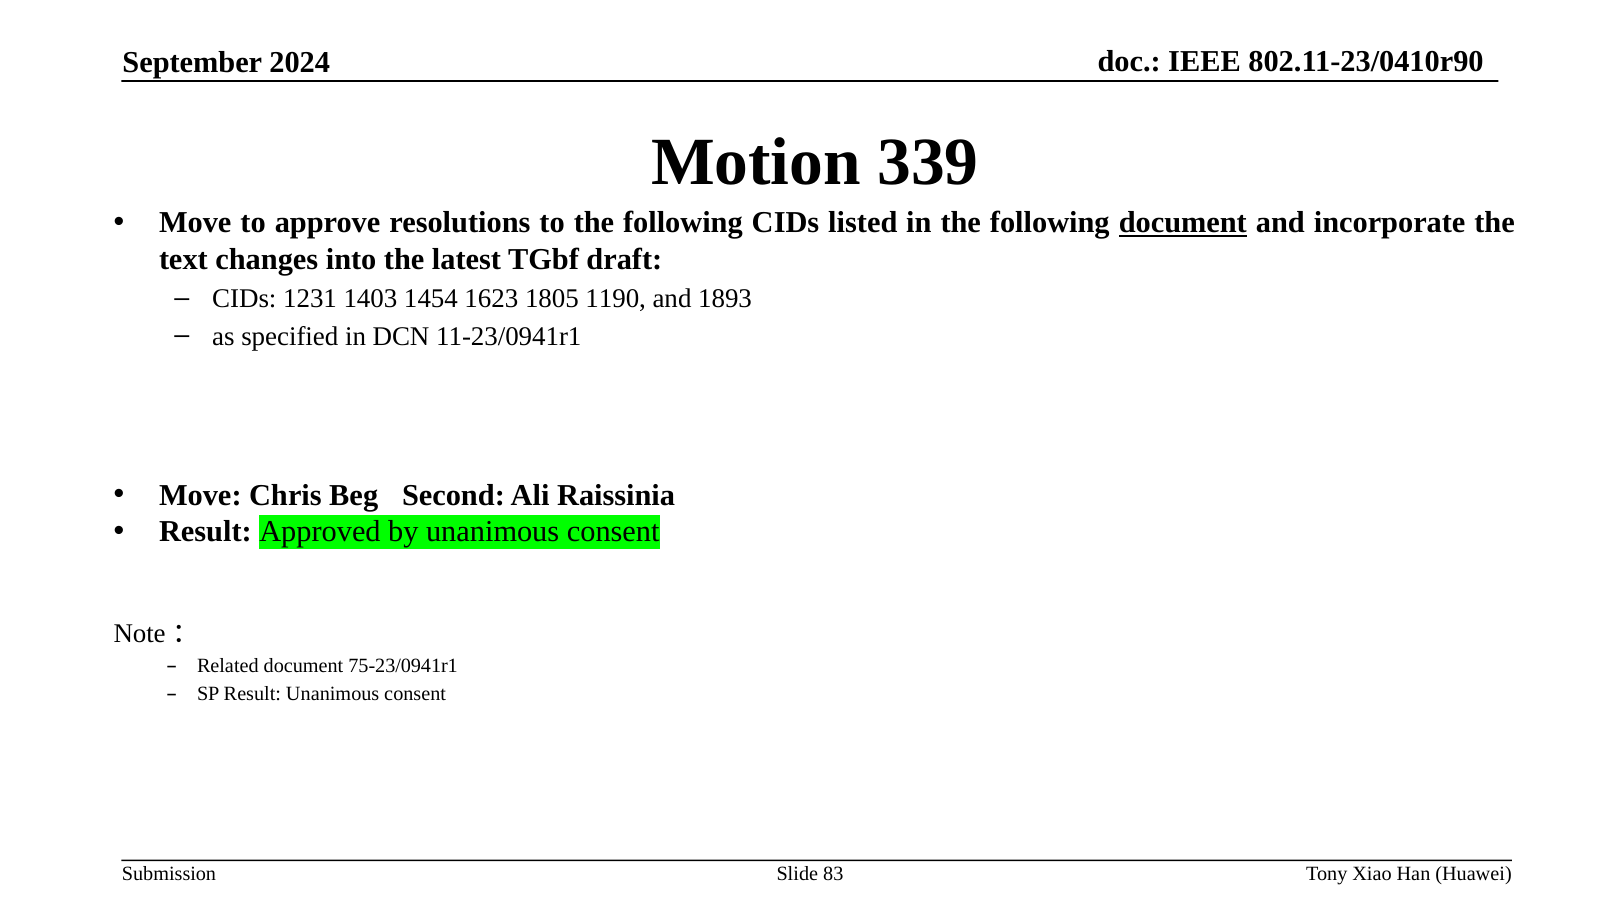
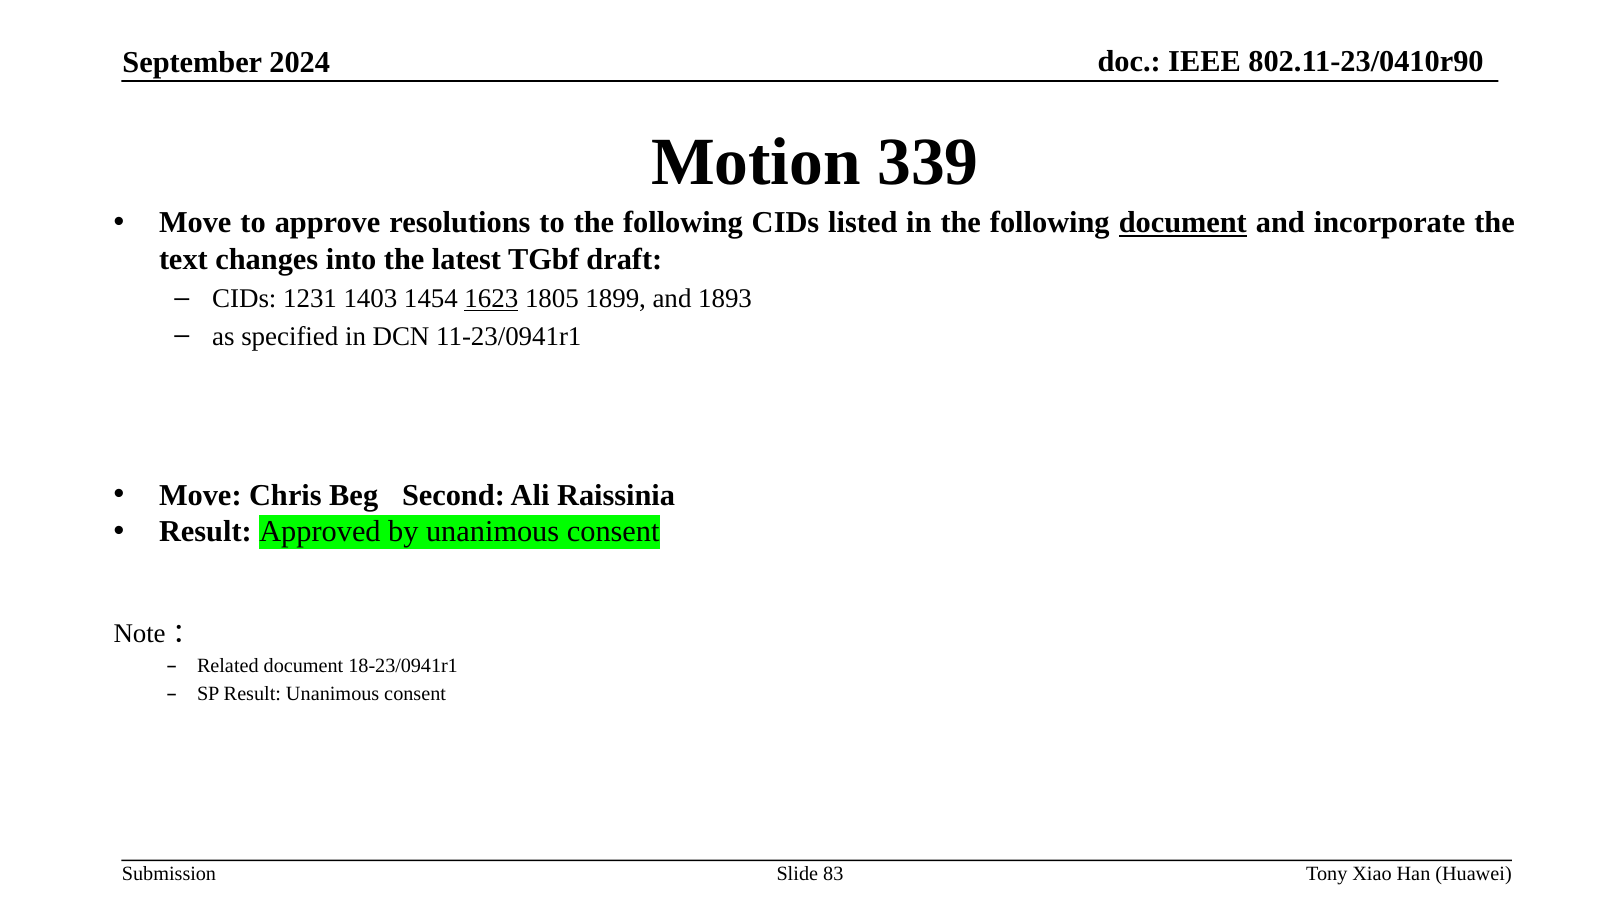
1623 underline: none -> present
1190: 1190 -> 1899
75-23/0941r1: 75-23/0941r1 -> 18-23/0941r1
